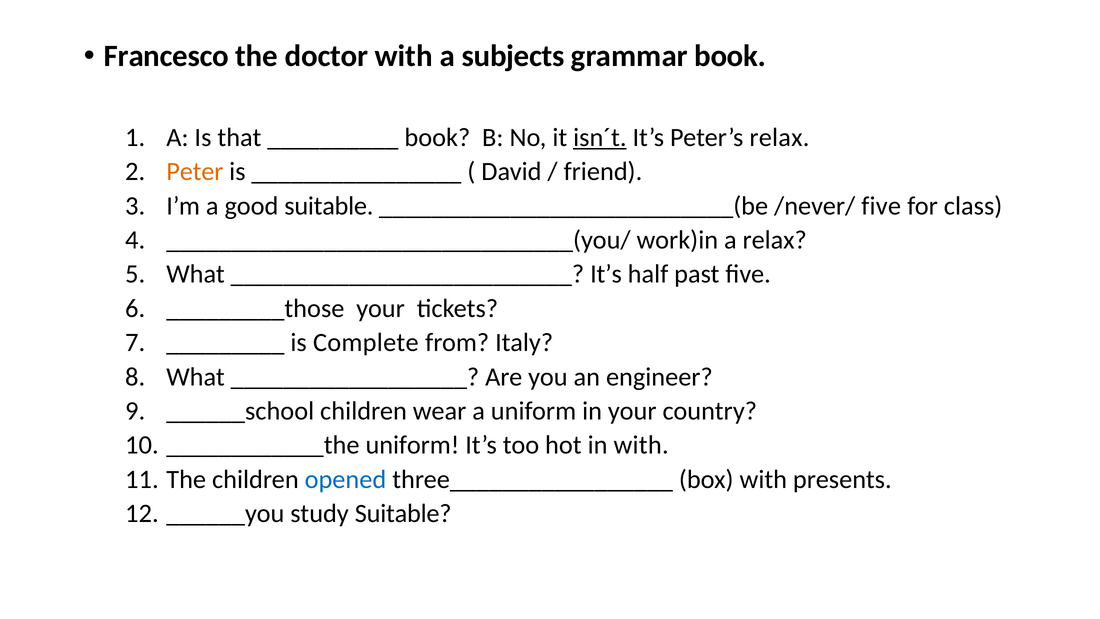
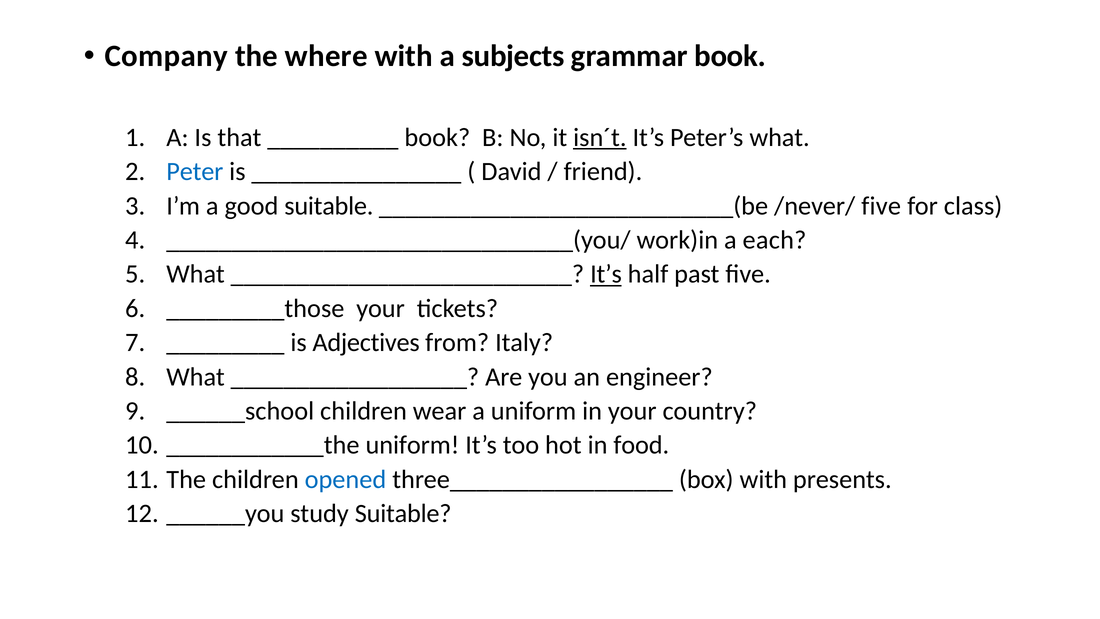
Francesco: Francesco -> Company
doctor: doctor -> where
Peter’s relax: relax -> what
Peter colour: orange -> blue
a relax: relax -> each
It’s at (606, 274) underline: none -> present
Complete: Complete -> Adjectives
in with: with -> food
